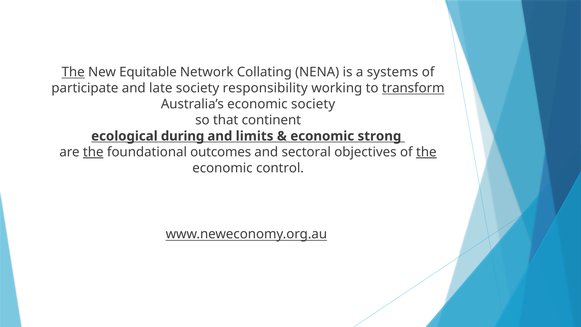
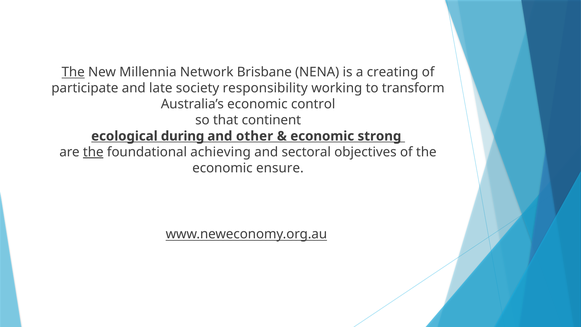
Equitable: Equitable -> Millennia
Collating: Collating -> Brisbane
systems: systems -> creating
transform underline: present -> none
economic society: society -> control
limits: limits -> other
outcomes: outcomes -> achieving
the at (426, 152) underline: present -> none
control: control -> ensure
